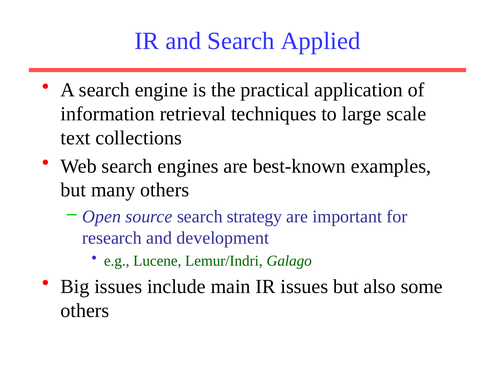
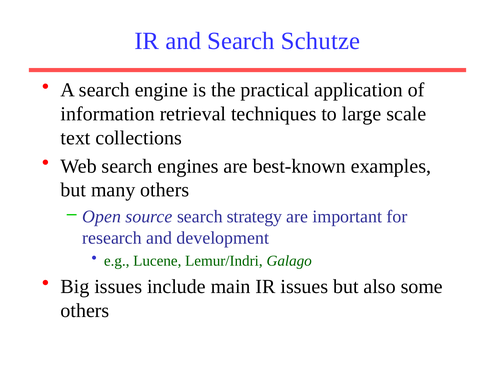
Applied: Applied -> Schutze
